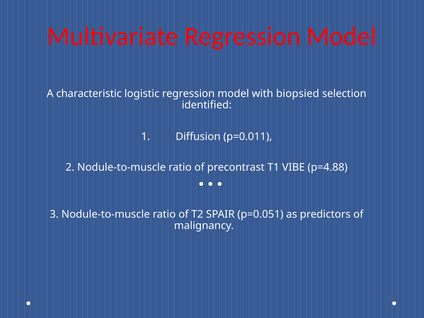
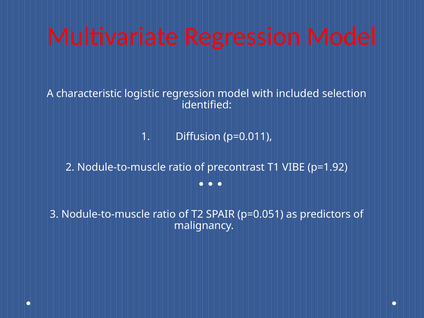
biopsied: biopsied -> included
p=4.88: p=4.88 -> p=1.92
